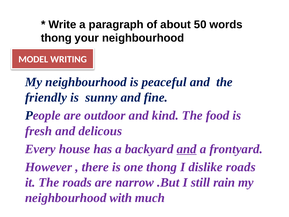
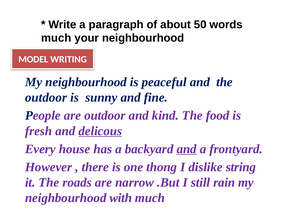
thong at (56, 38): thong -> much
friendly at (46, 97): friendly -> outdoor
delicous underline: none -> present
dislike roads: roads -> string
